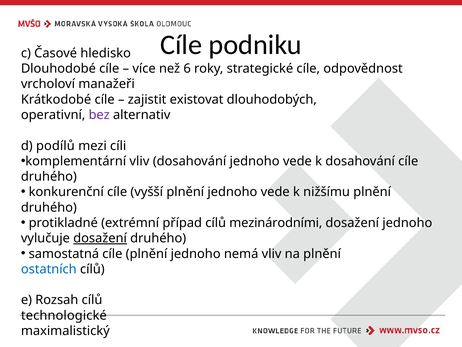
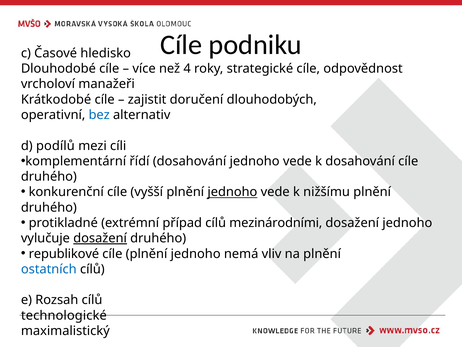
6: 6 -> 4
existovat: existovat -> doručení
bez colour: purple -> blue
komplementární vliv: vliv -> řídí
jednoho at (232, 192) underline: none -> present
samostatná: samostatná -> republikové
